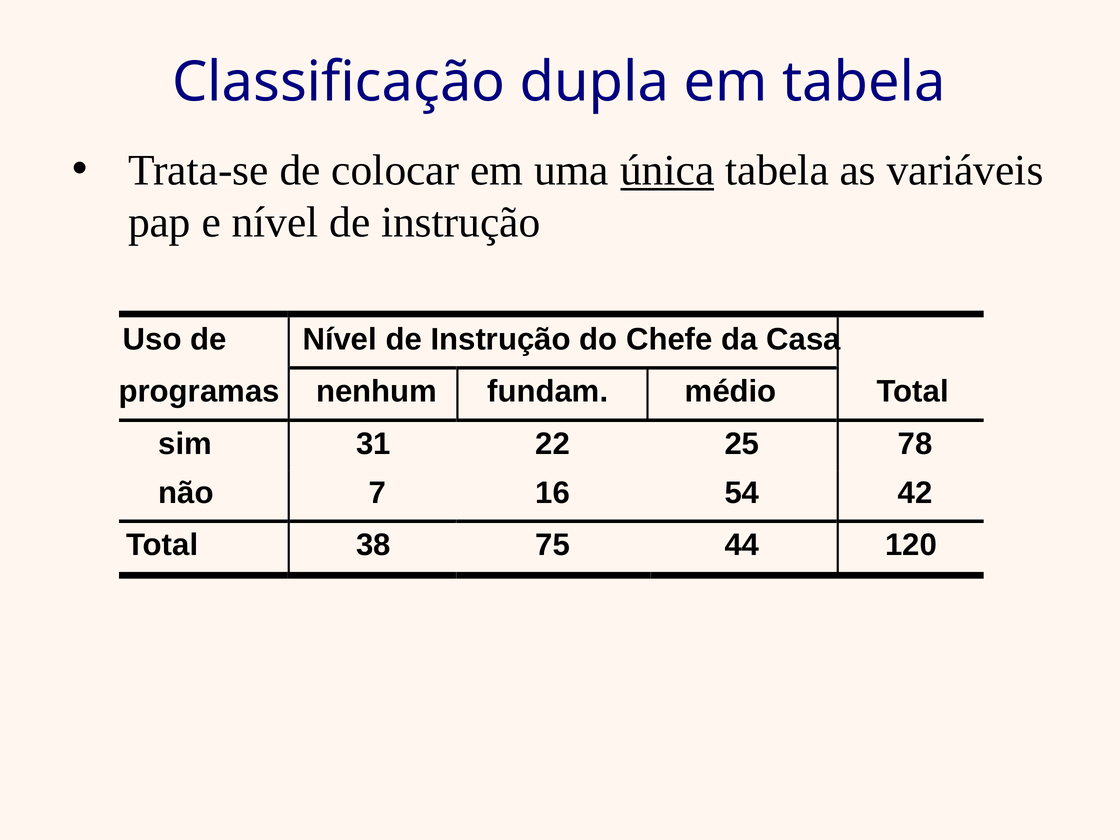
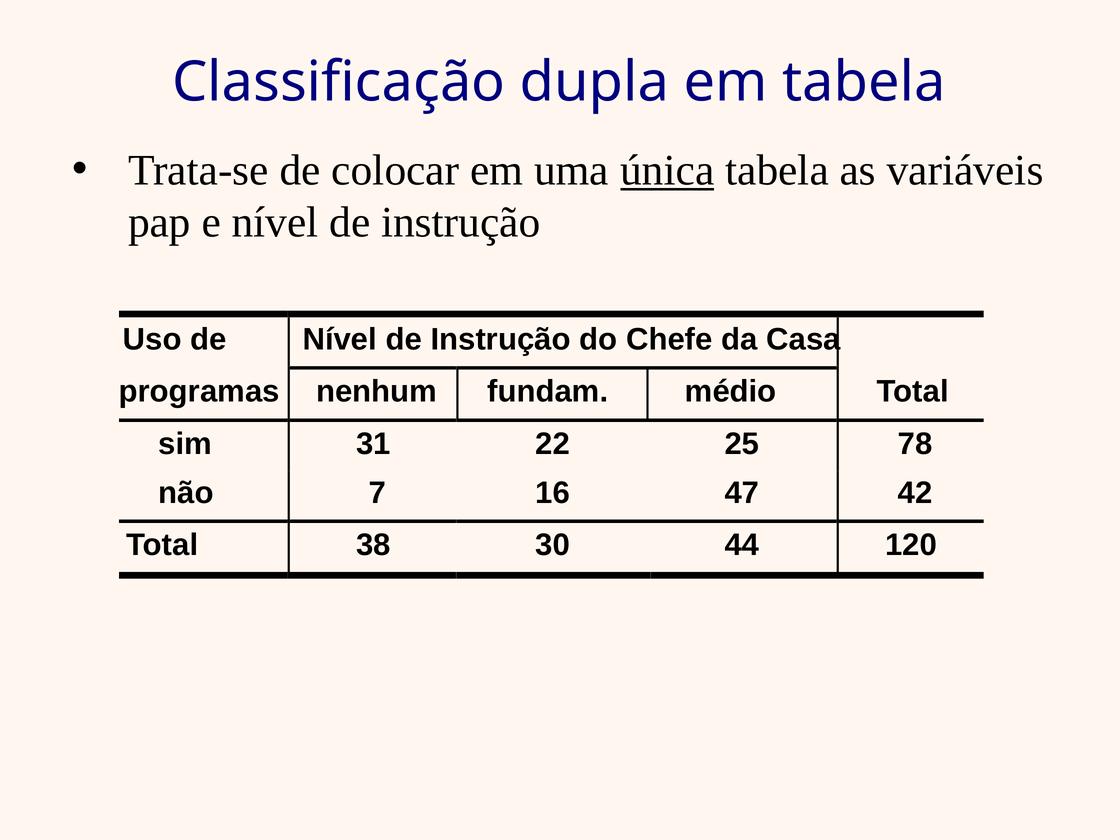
54: 54 -> 47
75: 75 -> 30
